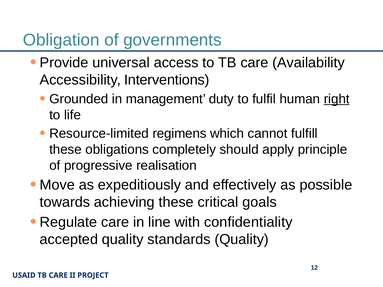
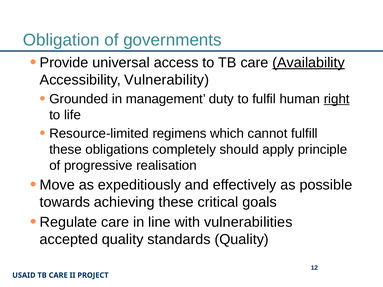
Availability underline: none -> present
Interventions: Interventions -> Vulnerability
confidentiality: confidentiality -> vulnerabilities
